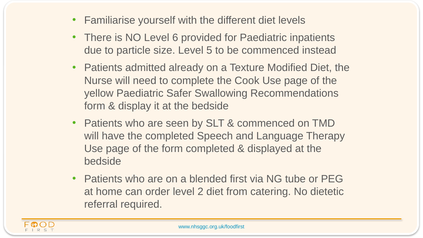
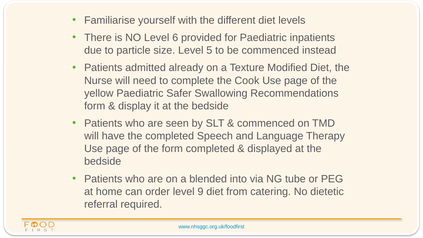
first: first -> into
2: 2 -> 9
